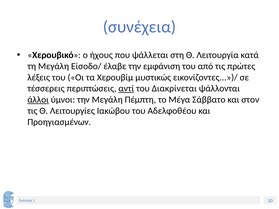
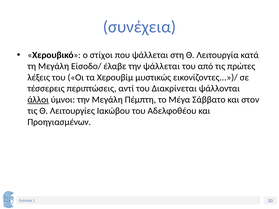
ήχους: ήχους -> στίχοι
την εμφάνιση: εμφάνιση -> ψάλλεται
αντί underline: present -> none
